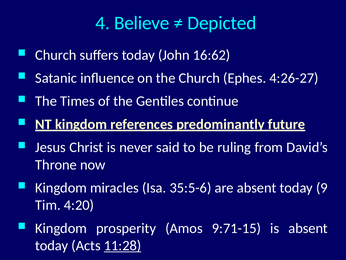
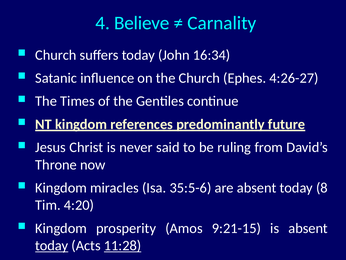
Depicted: Depicted -> Carnality
16:62: 16:62 -> 16:34
9: 9 -> 8
9:71-15: 9:71-15 -> 9:21-15
today at (52, 245) underline: none -> present
